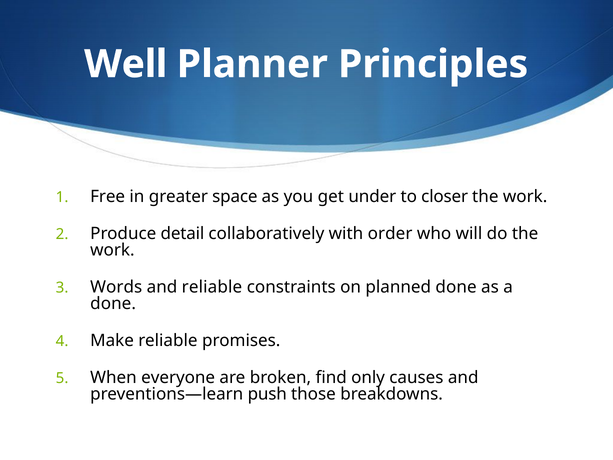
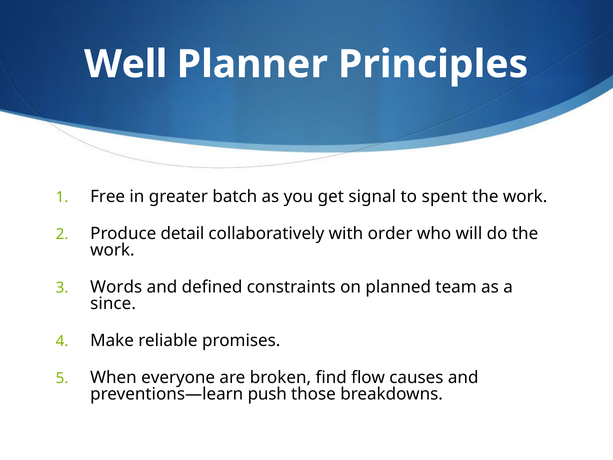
space: space -> batch
under: under -> signal
closer: closer -> spent
and reliable: reliable -> defined
planned done: done -> team
done at (113, 303): done -> since
only: only -> flow
